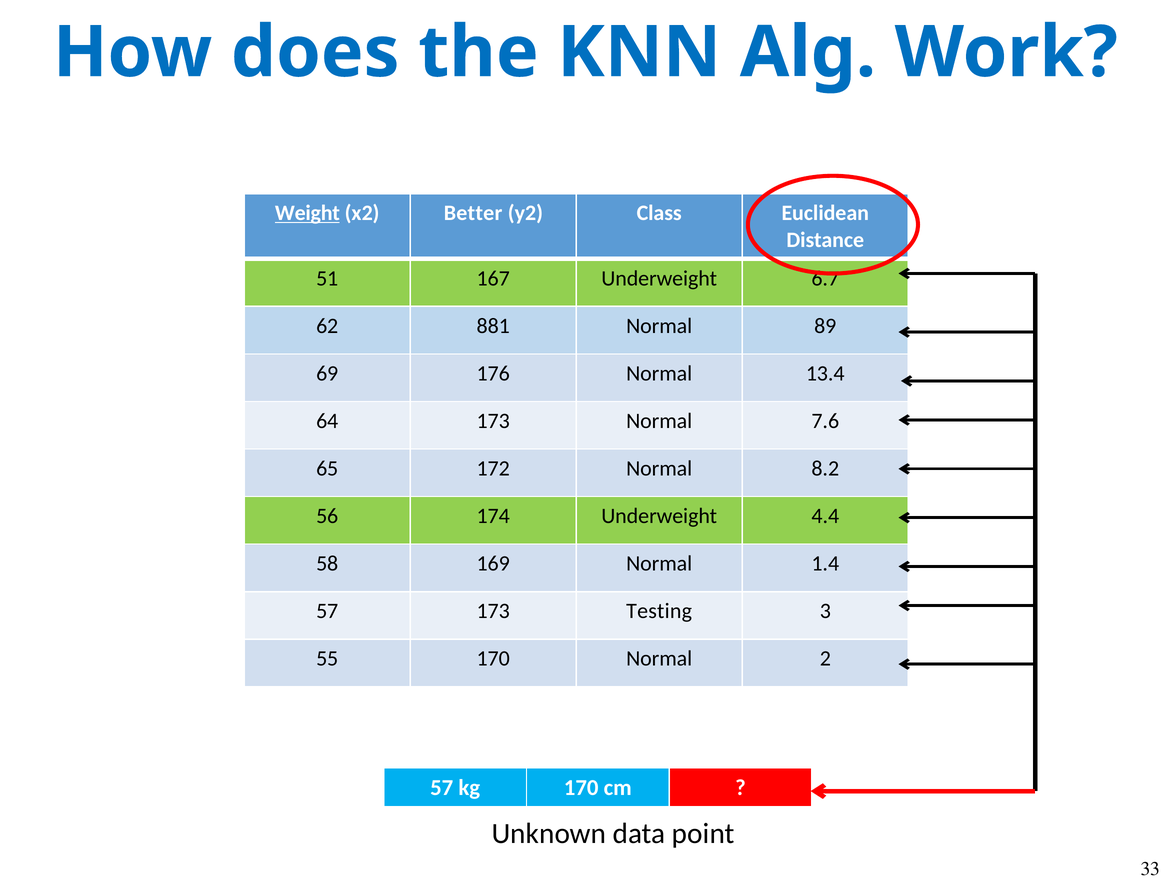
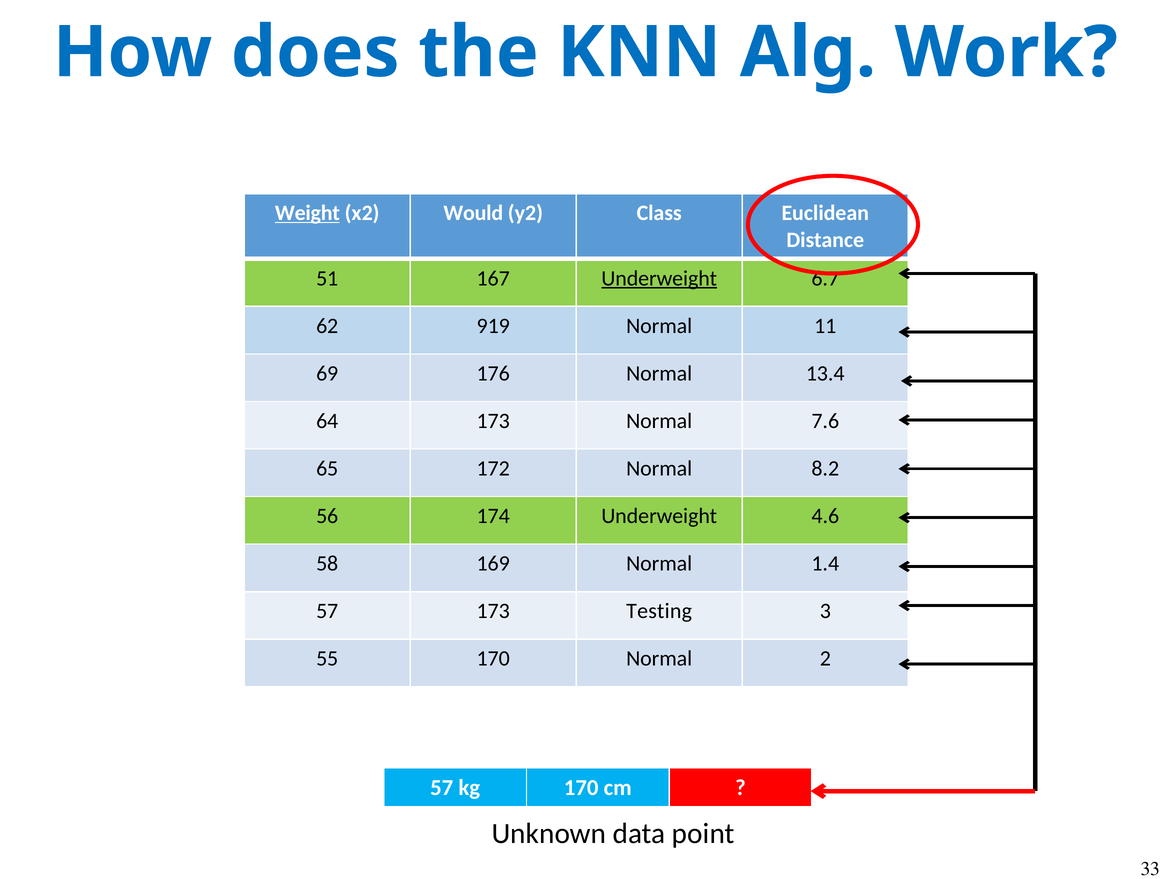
Better: Better -> Would
Underweight at (659, 278) underline: none -> present
881: 881 -> 919
89: 89 -> 11
4.4: 4.4 -> 4.6
